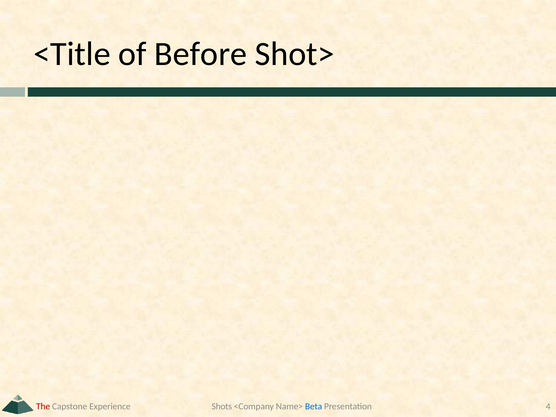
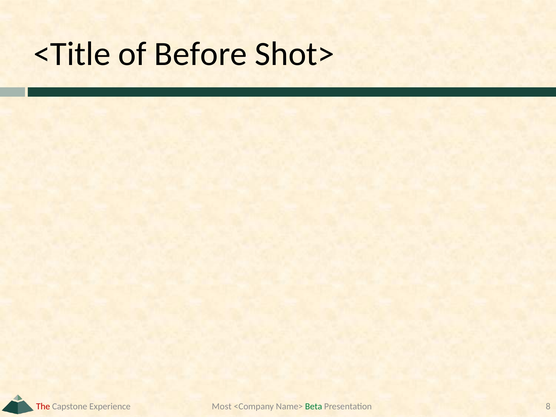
Shots: Shots -> Most
Beta colour: blue -> green
4: 4 -> 8
